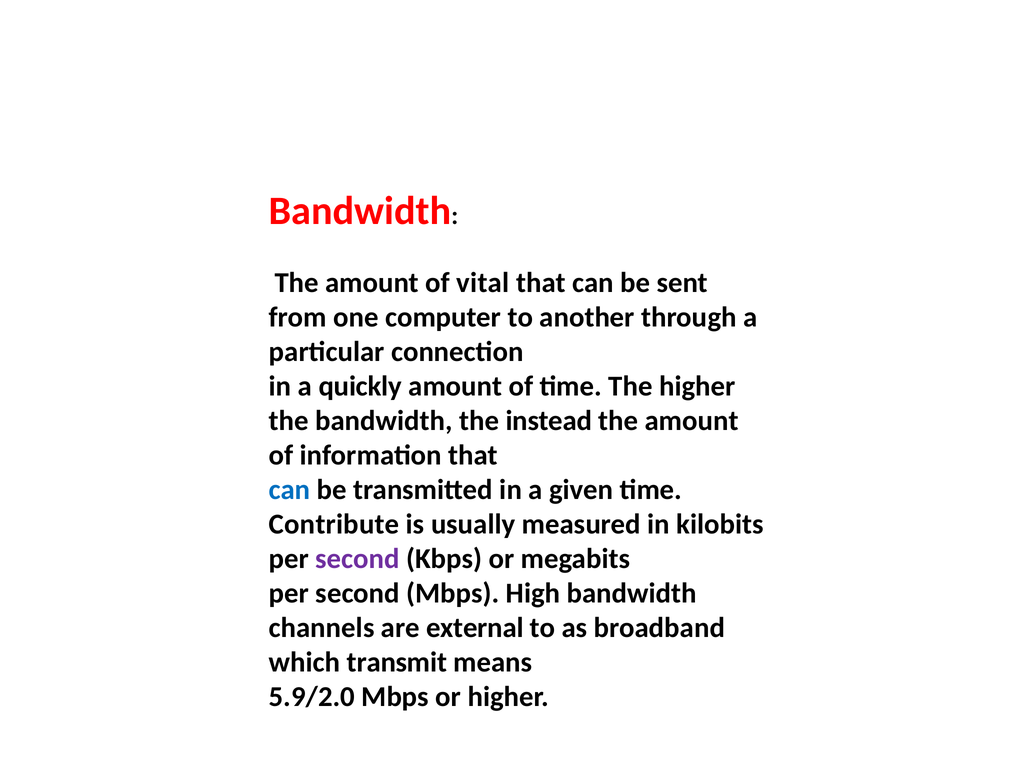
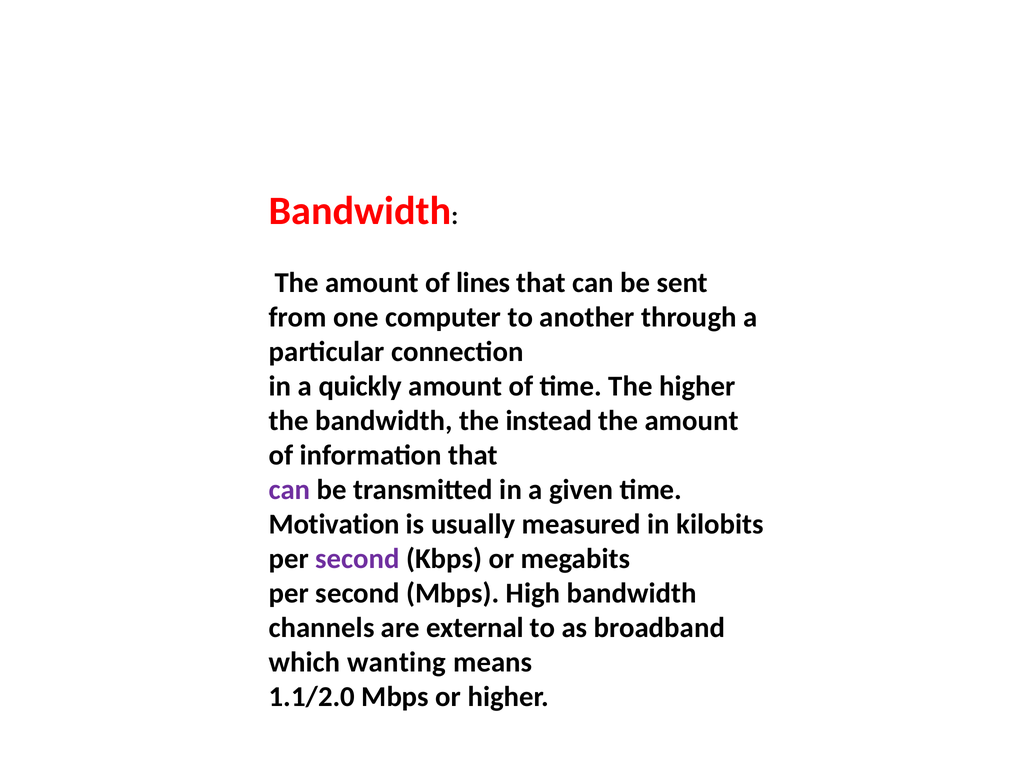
vital: vital -> lines
can at (290, 490) colour: blue -> purple
Contribute: Contribute -> Motivation
transmit: transmit -> wanting
5.9/2.0: 5.9/2.0 -> 1.1/2.0
